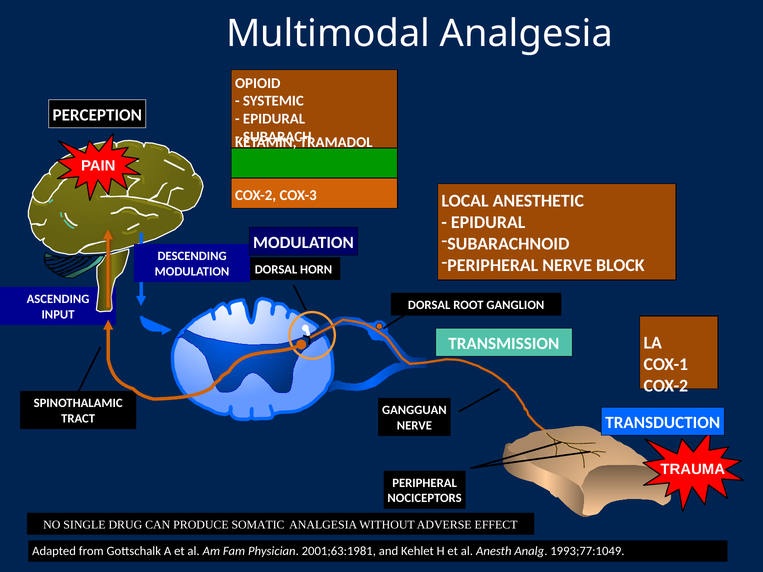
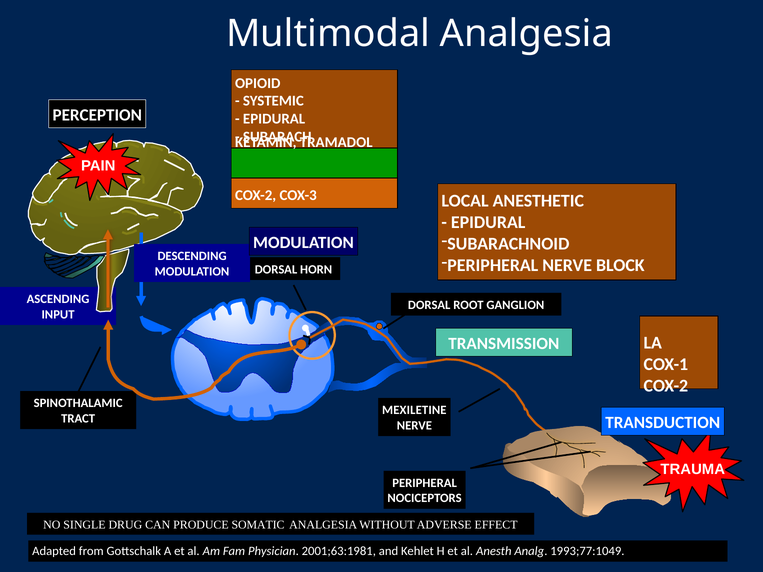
GANGGUAN: GANGGUAN -> MEXILETINE
